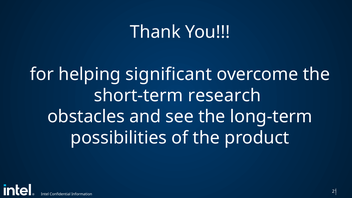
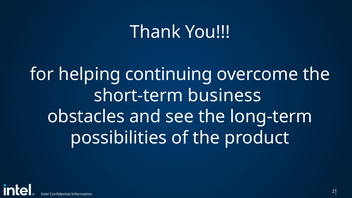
significant: significant -> continuing
research: research -> business
